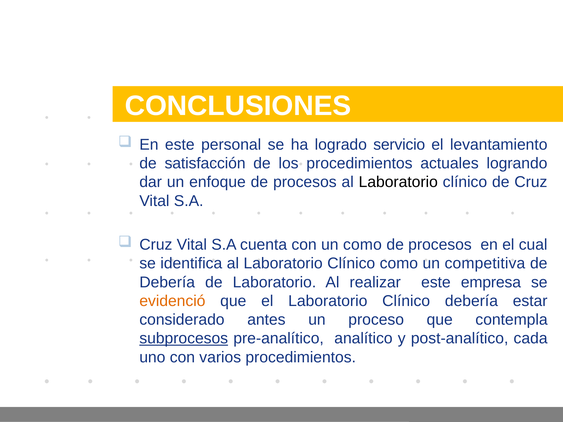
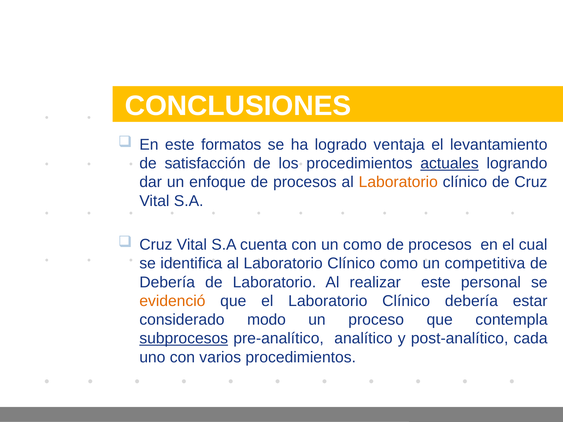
personal: personal -> formatos
servicio: servicio -> ventaja
actuales underline: none -> present
Laboratorio at (398, 182) colour: black -> orange
empresa: empresa -> personal
antes: antes -> modo
